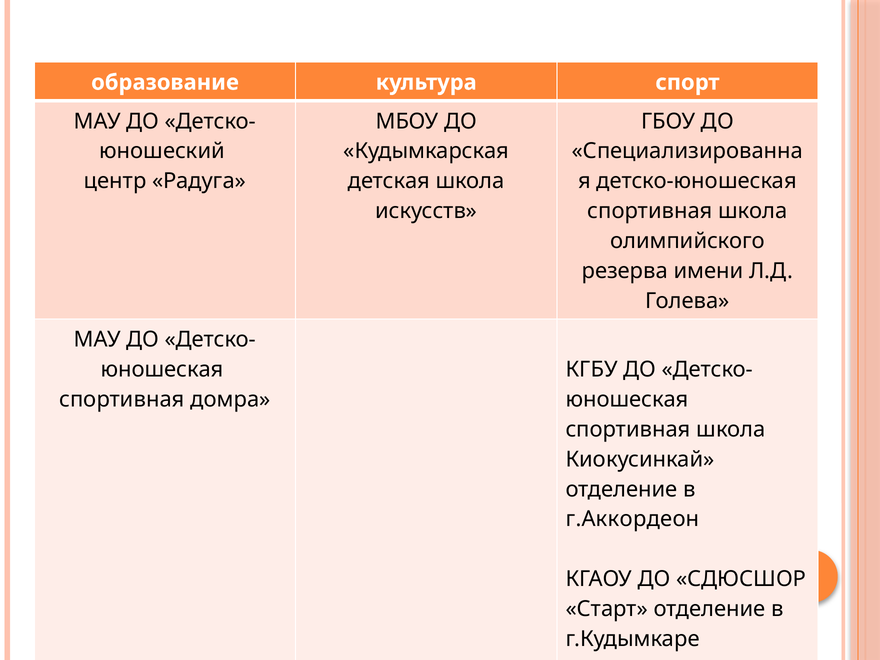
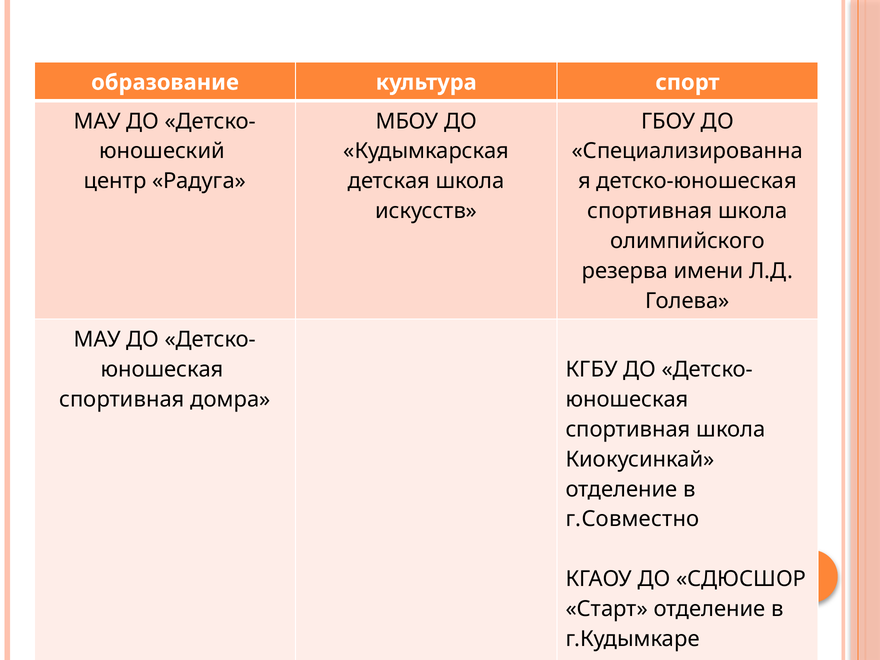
г.Аккордеон: г.Аккордеон -> г.Совместно
